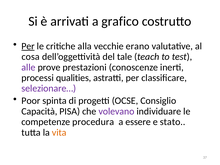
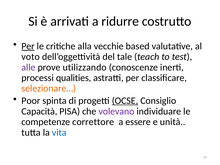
grafico: grafico -> ridurre
erano: erano -> based
cosa: cosa -> voto
prestazioni: prestazioni -> utilizzando
selezionare… colour: purple -> orange
OCSE underline: none -> present
procedura: procedura -> correttore
stato: stato -> unità
vita colour: orange -> blue
